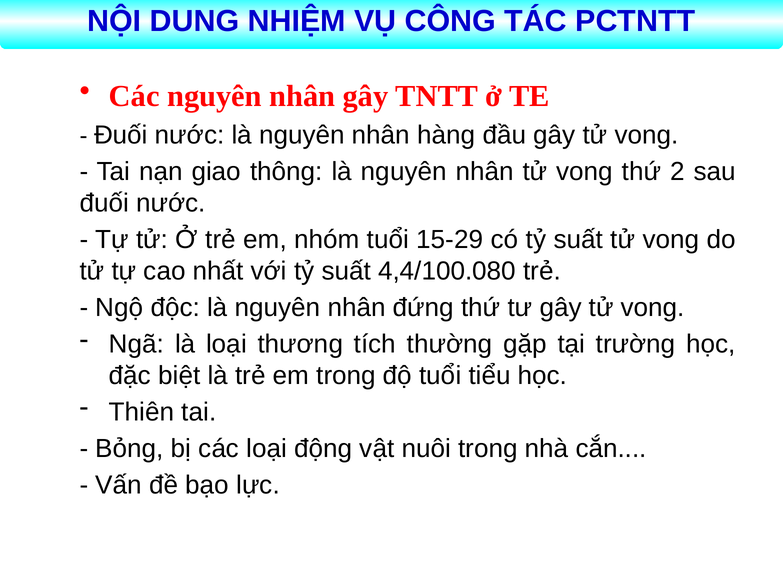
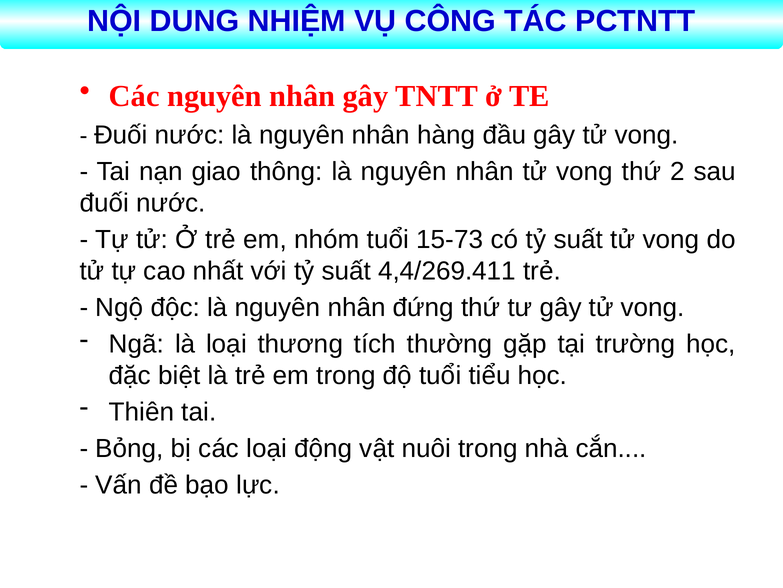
15-29: 15-29 -> 15-73
4,4/100.080: 4,4/100.080 -> 4,4/269.411
